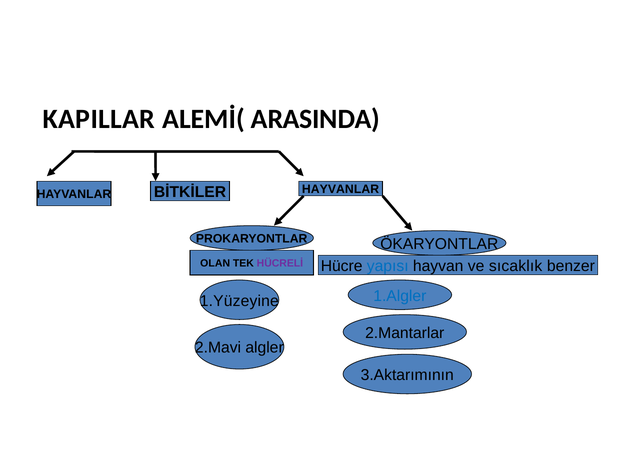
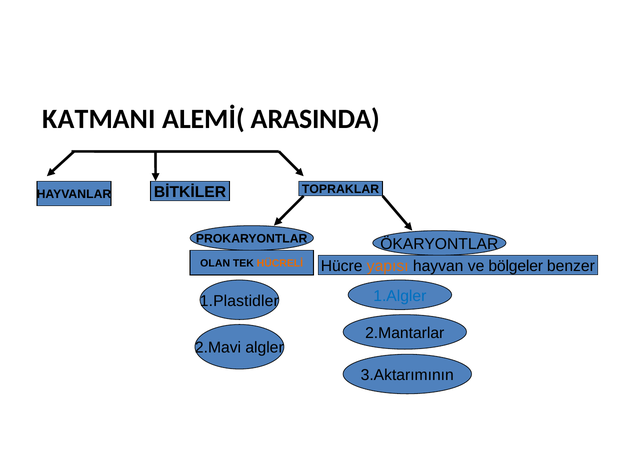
KAPILLAR: KAPILLAR -> KATMANI
BİTKİLER HAYVANLAR: HAYVANLAR -> TOPRAKLAR
HÜCRELİ colour: purple -> orange
yapısı colour: blue -> orange
sıcaklık: sıcaklık -> bölgeler
1.Yüzeyine: 1.Yüzeyine -> 1.Plastidler
